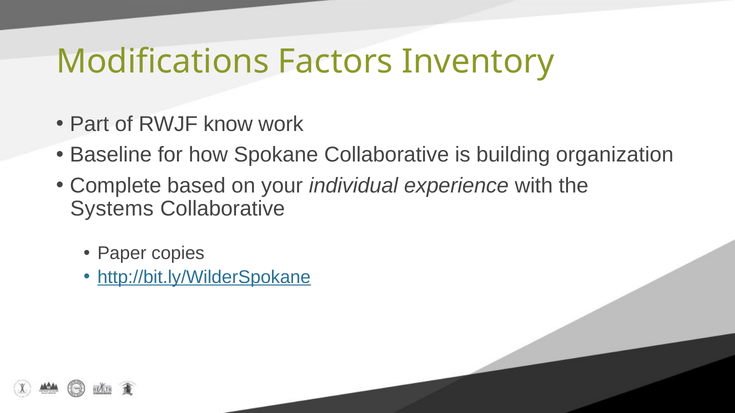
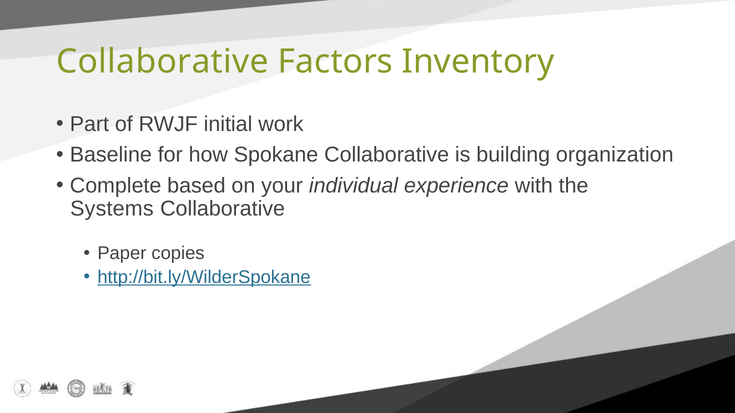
Modifications at (163, 62): Modifications -> Collaborative
know: know -> initial
